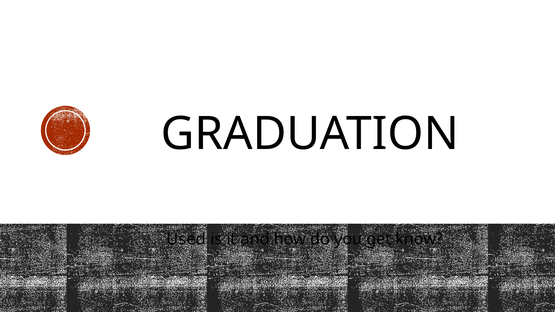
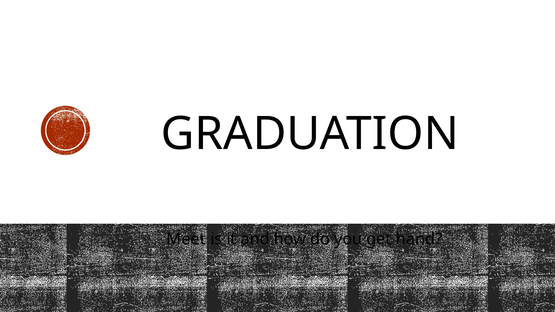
Used: Used -> Meet
know: know -> hand
